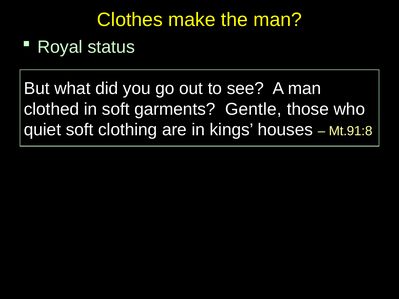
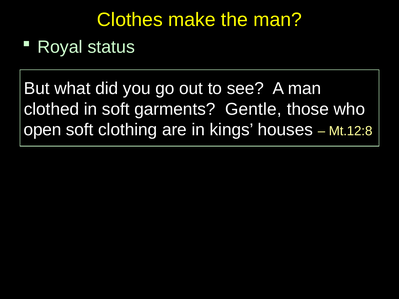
quiet: quiet -> open
Mt.91:8: Mt.91:8 -> Mt.12:8
